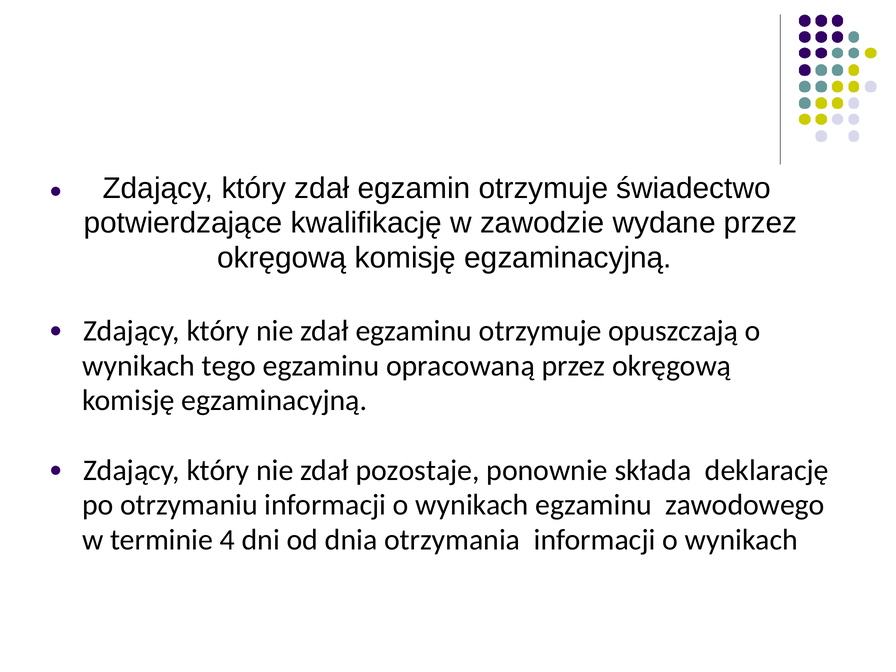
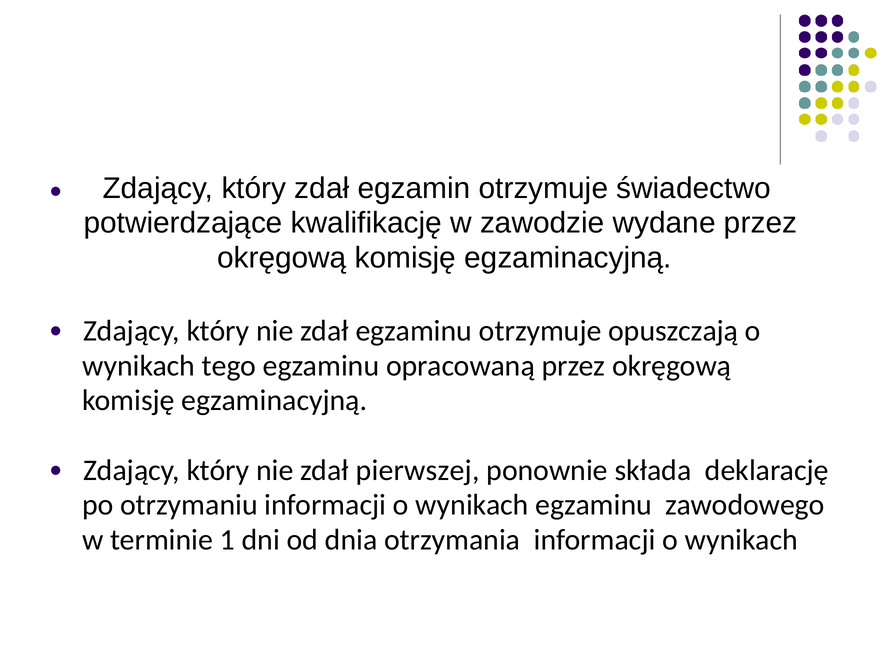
pozostaje: pozostaje -> pierwszej
4: 4 -> 1
